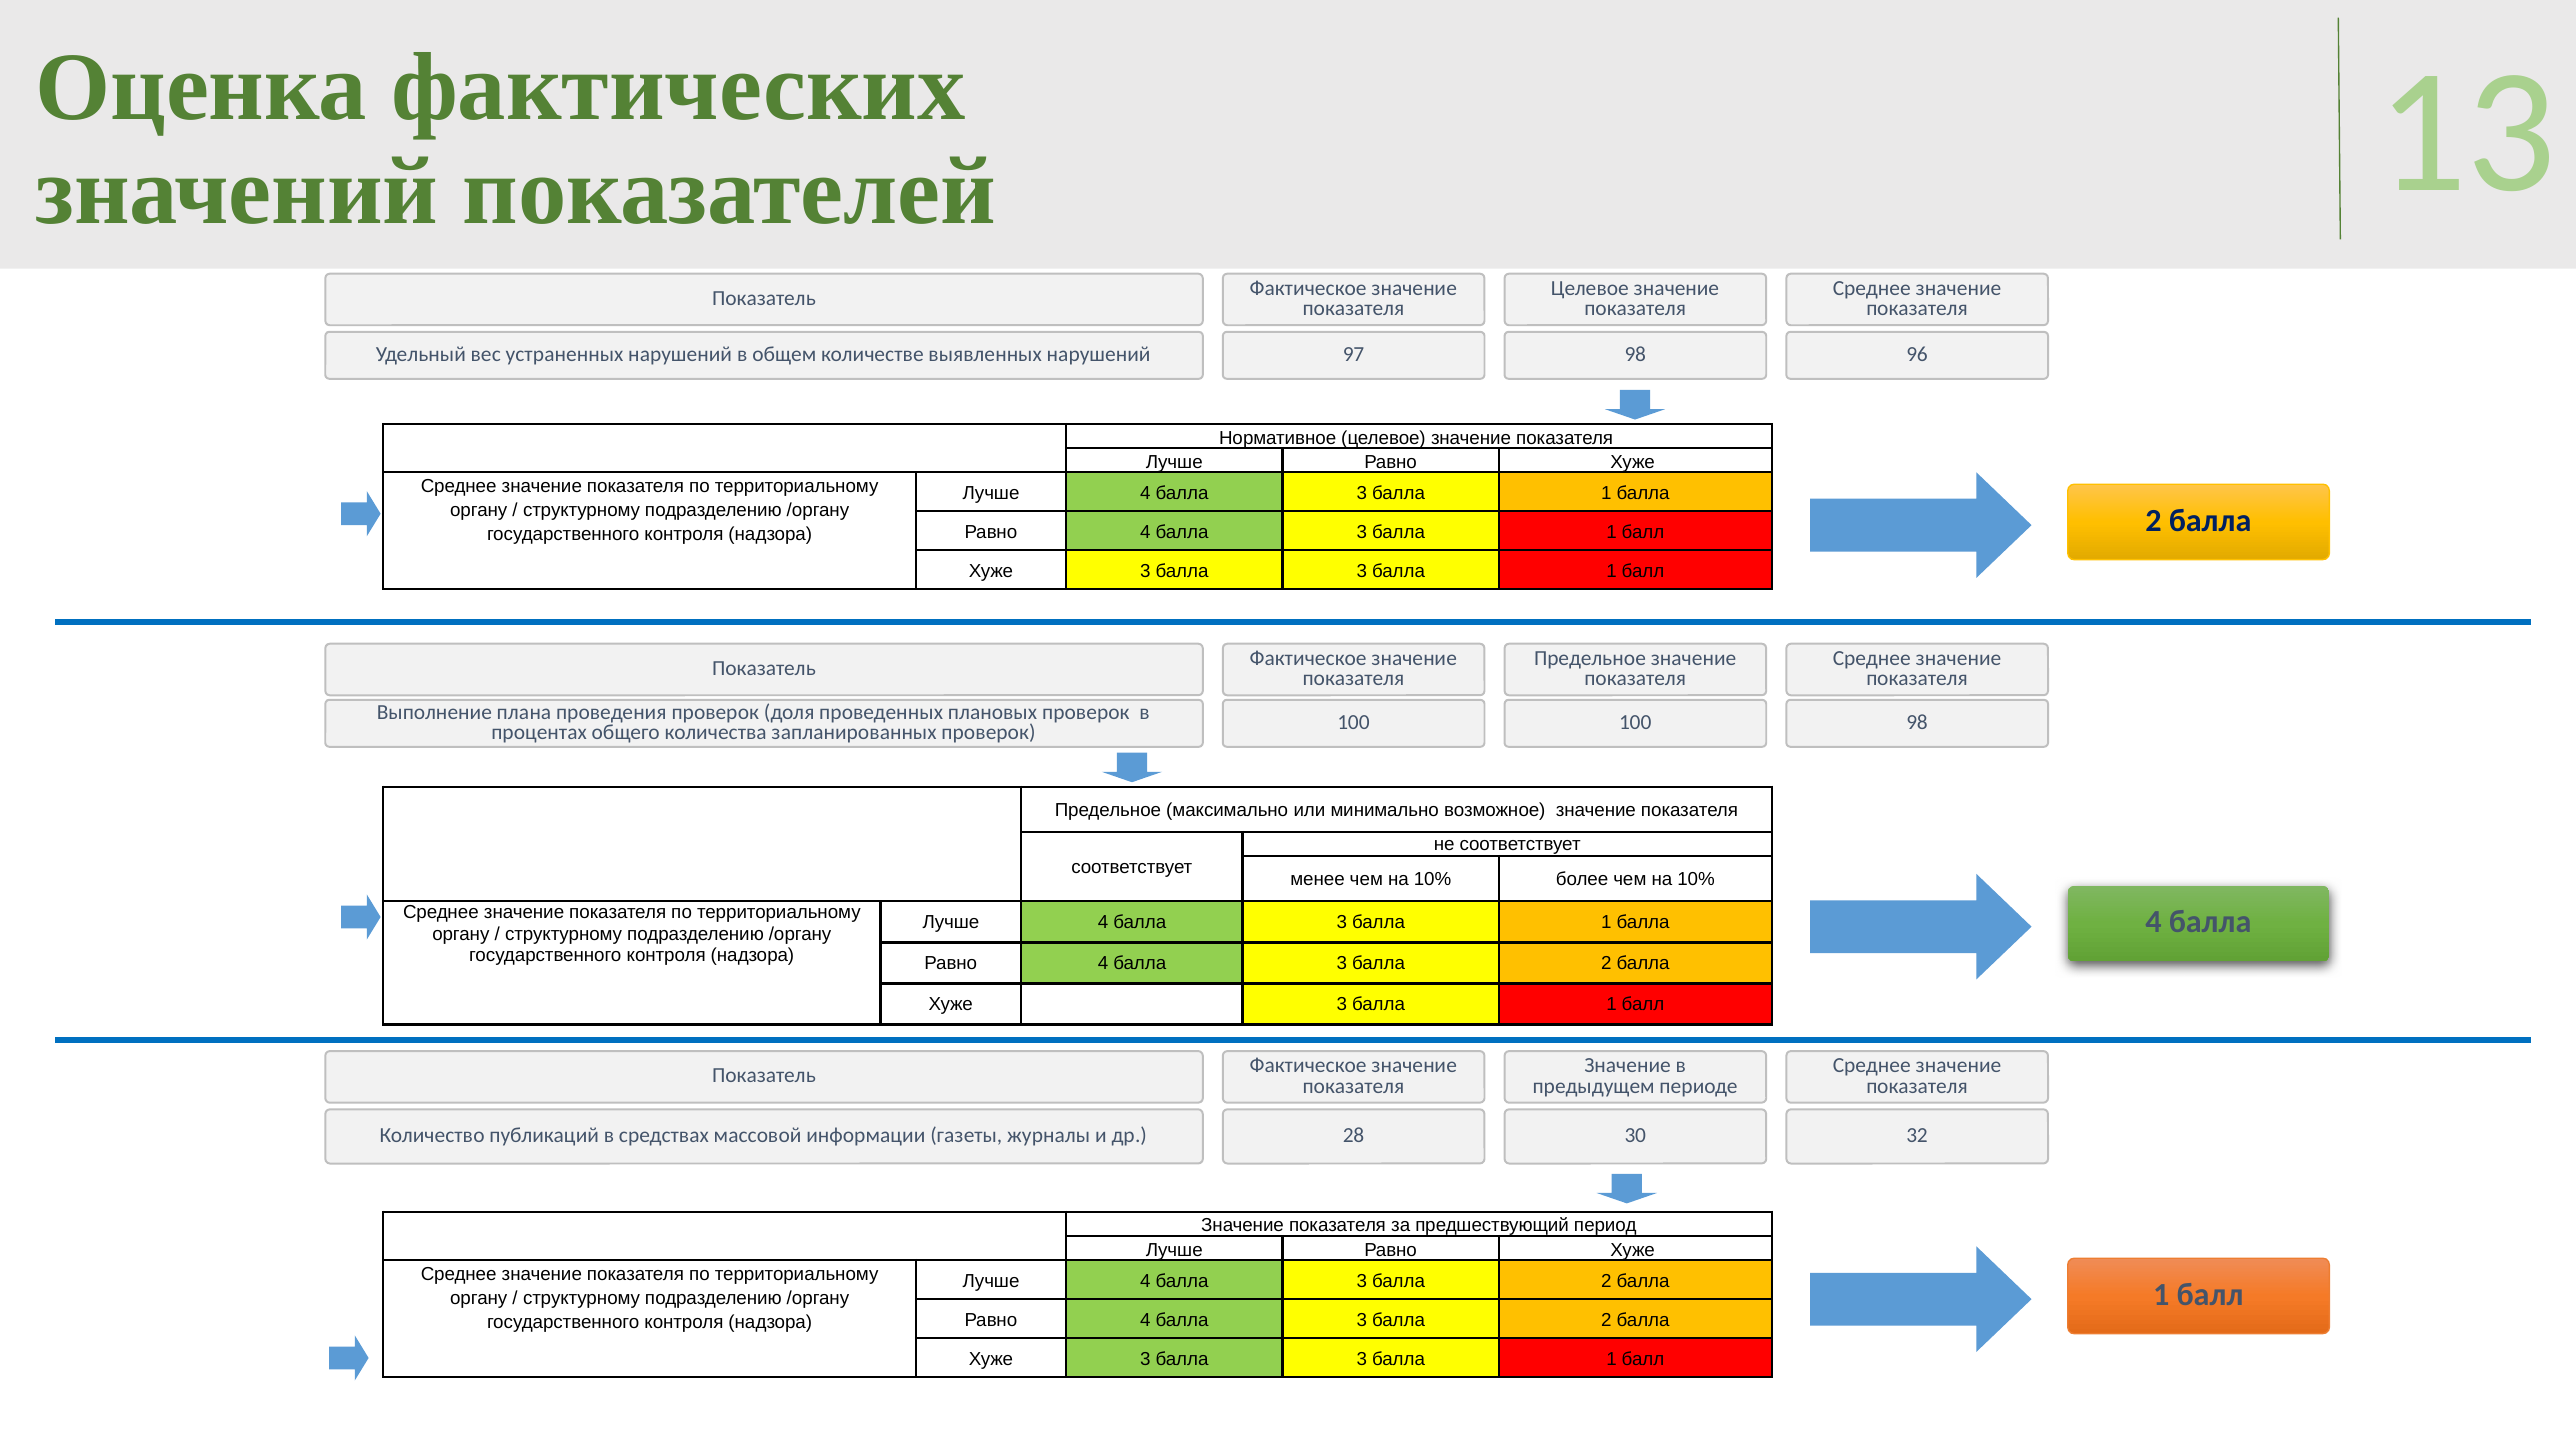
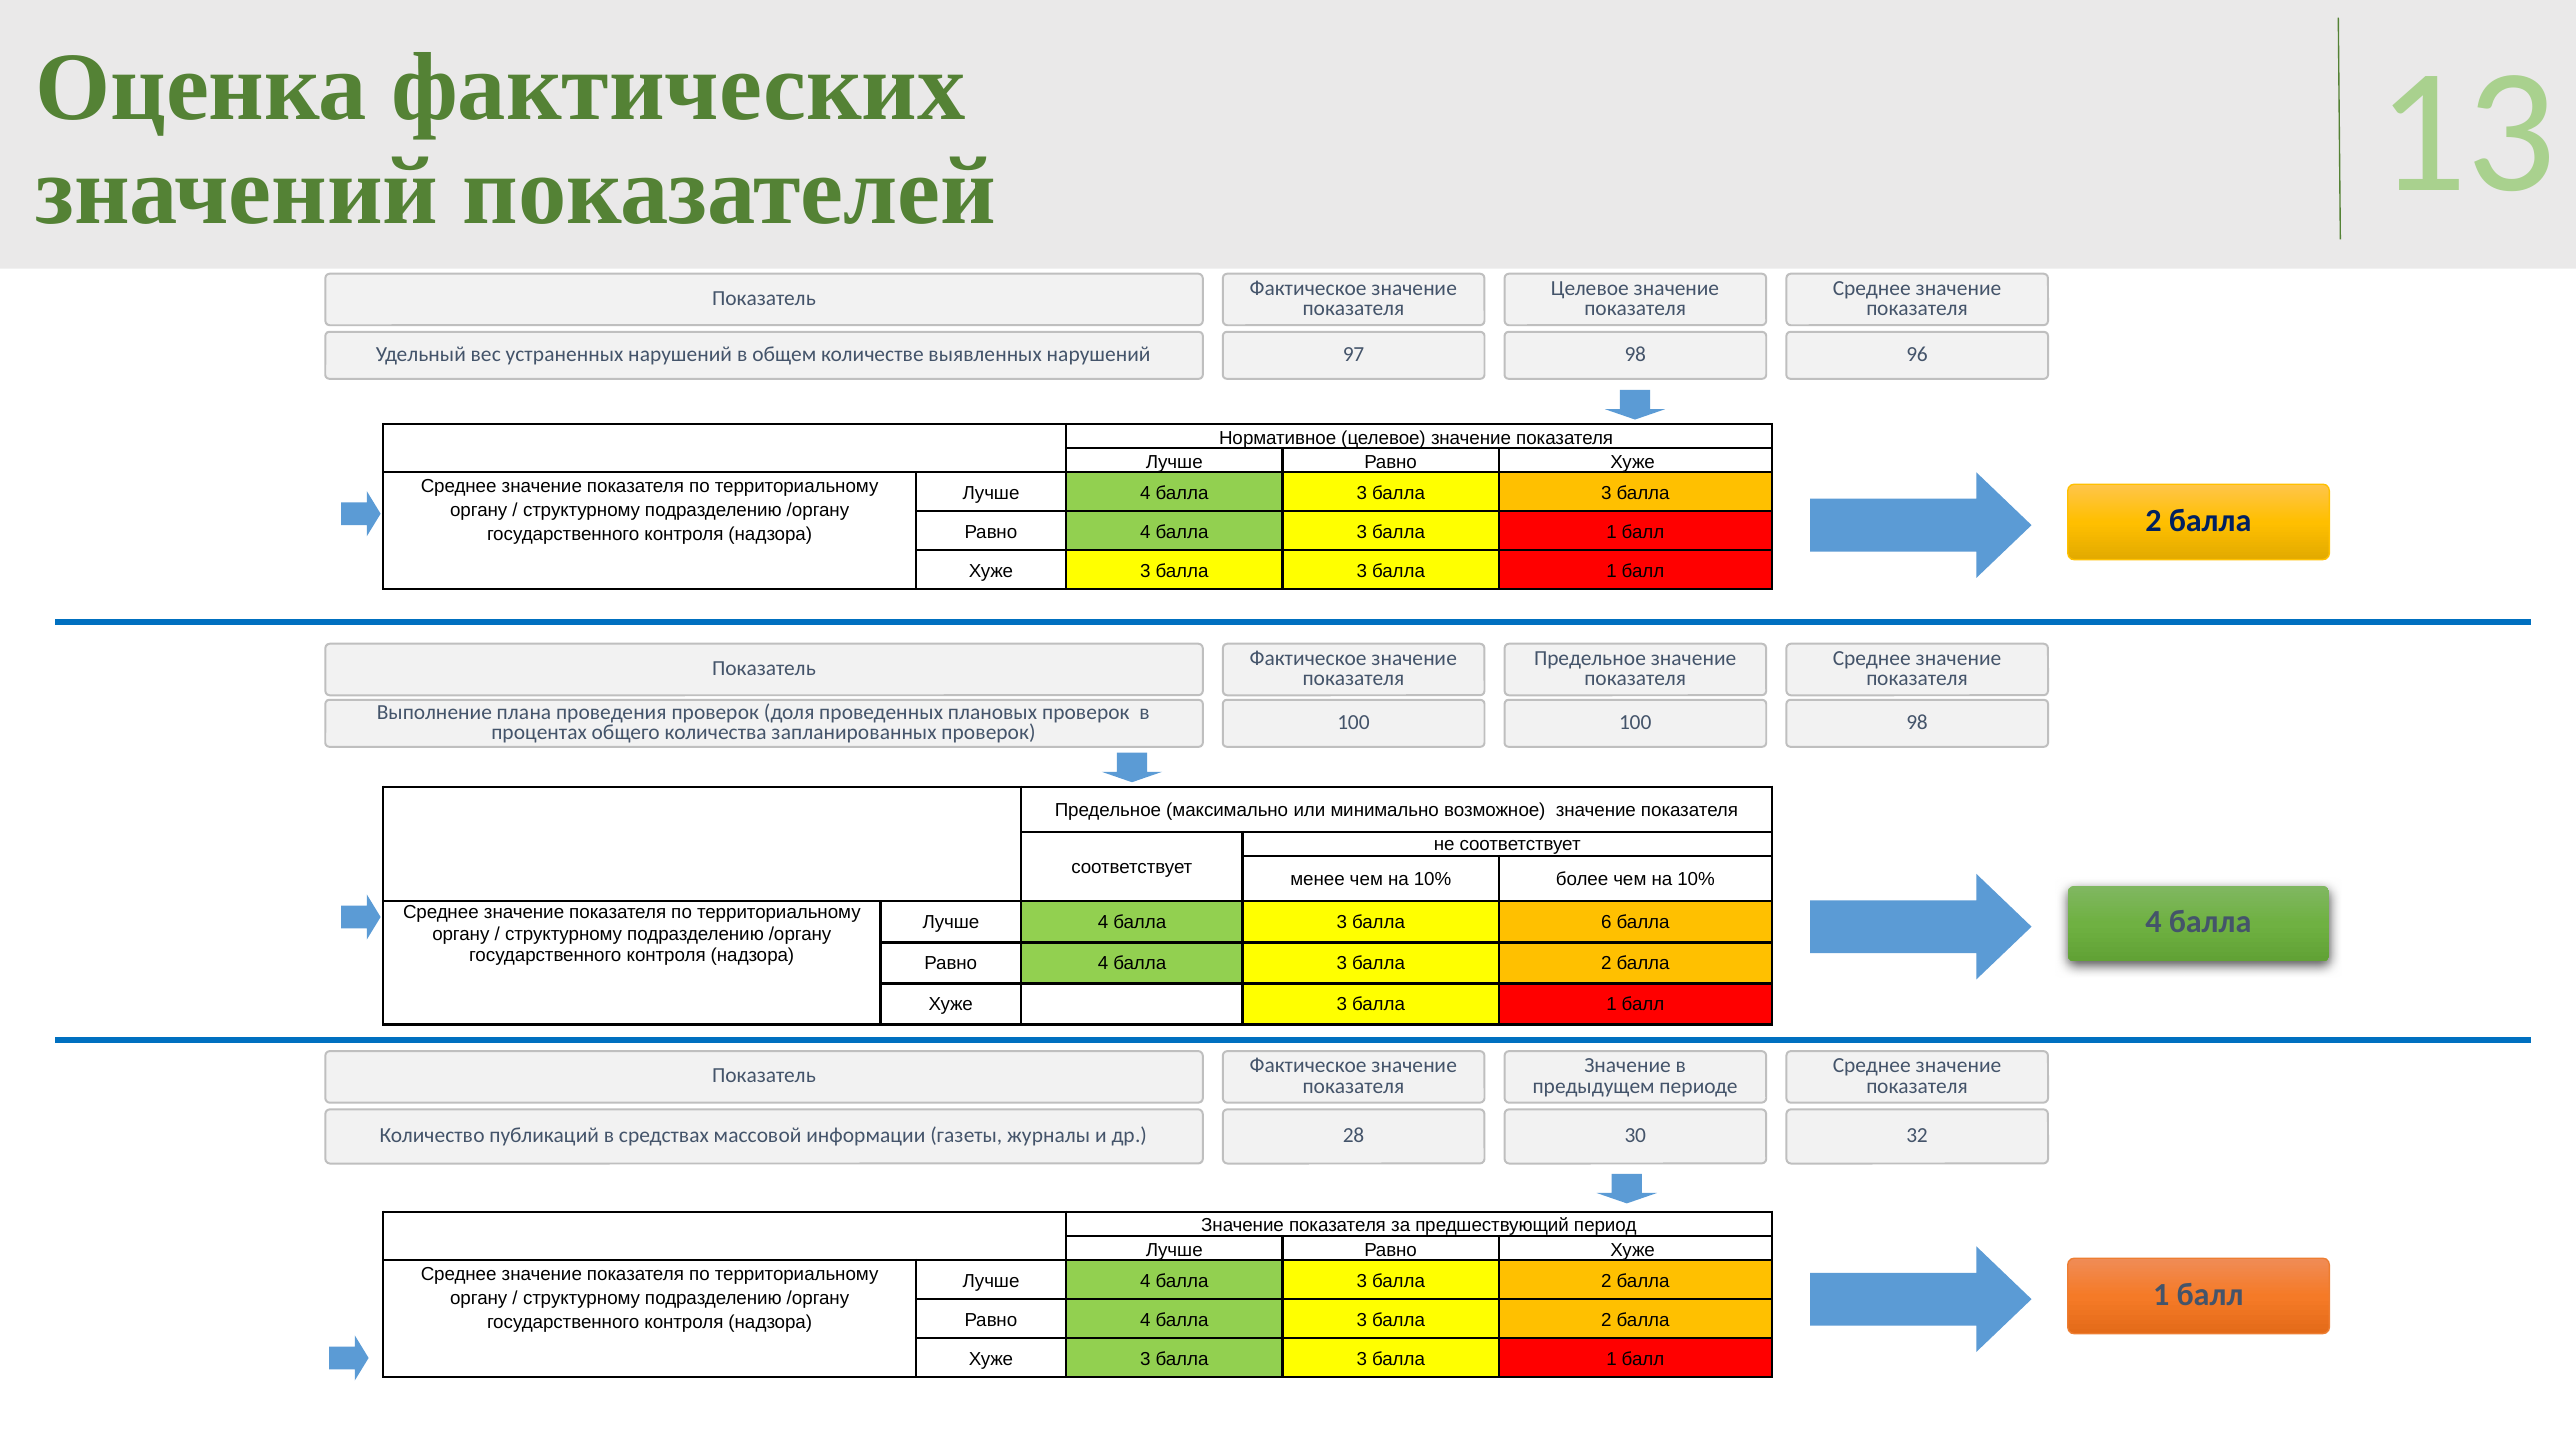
1 at (1606, 494): 1 -> 3
1 at (1606, 923): 1 -> 6
